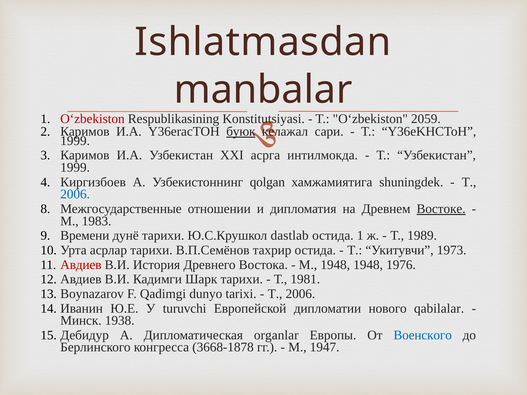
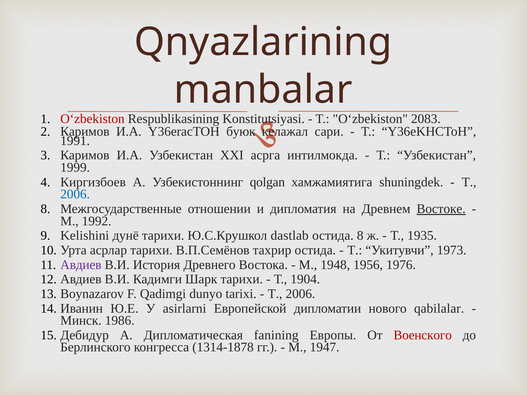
Ishlatmasdan: Ishlatmasdan -> Qnyazlarining
2059: 2059 -> 2083
буюк underline: present -> none
1999 at (75, 141): 1999 -> 1991
1983: 1983 -> 1992
Времени: Времени -> Kelishini
остида 1: 1 -> 8
1989: 1989 -> 1935
Авдиев at (81, 265) colour: red -> purple
1948 1948: 1948 -> 1956
1981: 1981 -> 1904
turuvchi: turuvchi -> asirlarni
1938: 1938 -> 1986
organlar: organlar -> fanining
Военского colour: blue -> red
3668-1878: 3668-1878 -> 1314-1878
